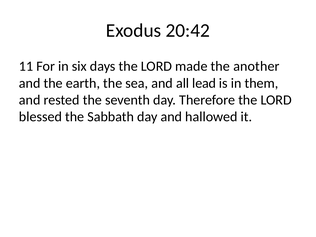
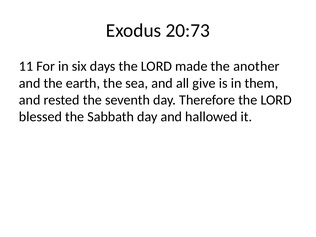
20:42: 20:42 -> 20:73
lead: lead -> give
